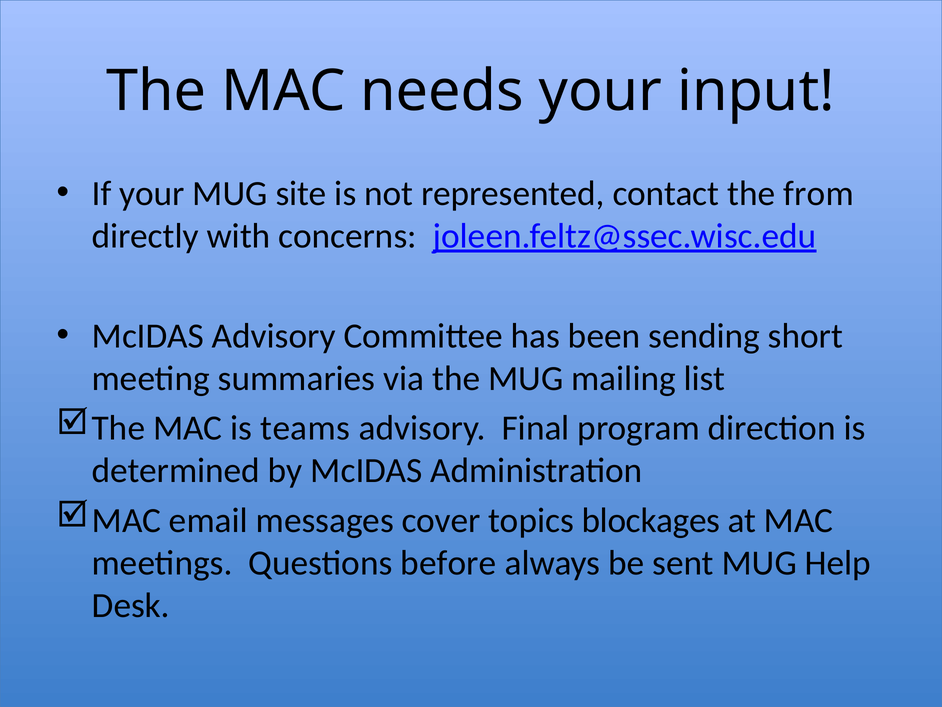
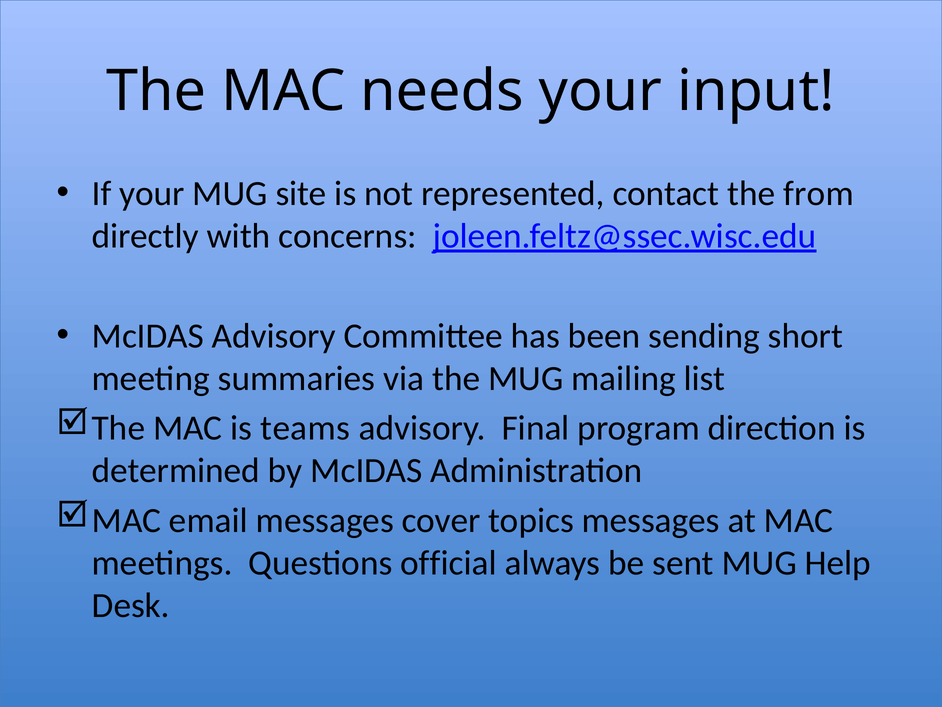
topics blockages: blockages -> messages
before: before -> official
